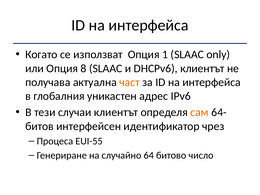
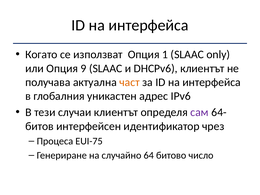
8: 8 -> 9
сам colour: orange -> purple
EUI-55: EUI-55 -> EUI-75
